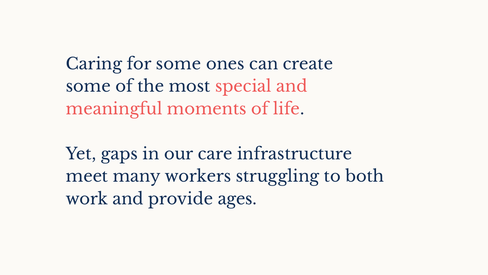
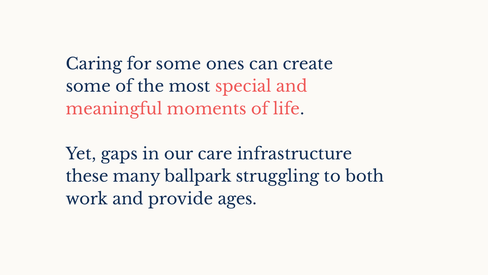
meet: meet -> these
workers: workers -> ballpark
